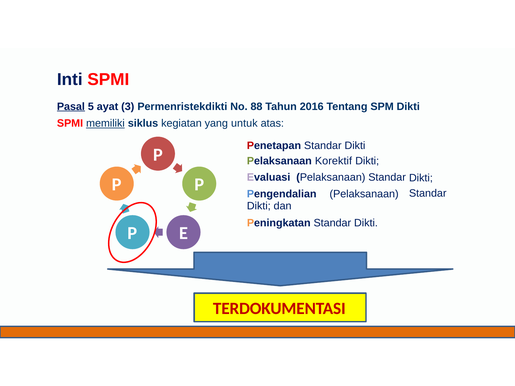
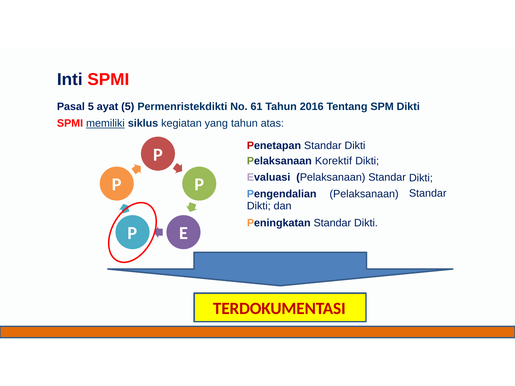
Pasal underline: present -> none
ayat 3: 3 -> 5
88: 88 -> 61
yang untuk: untuk -> tahun
